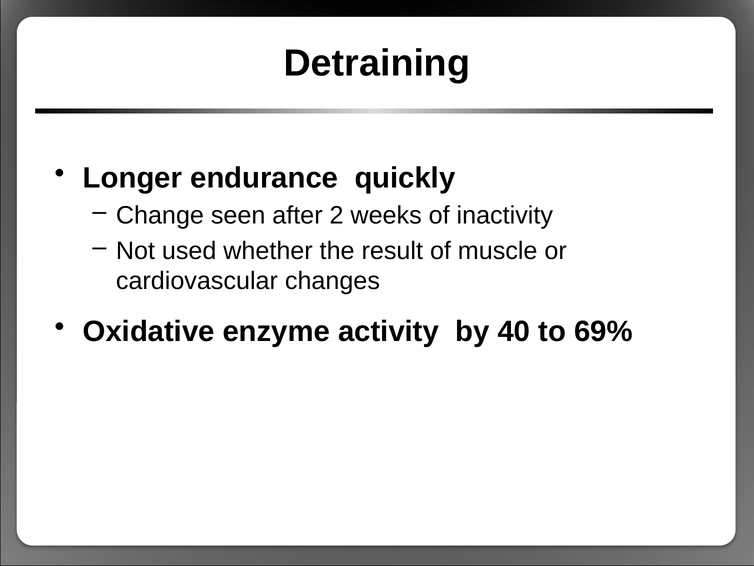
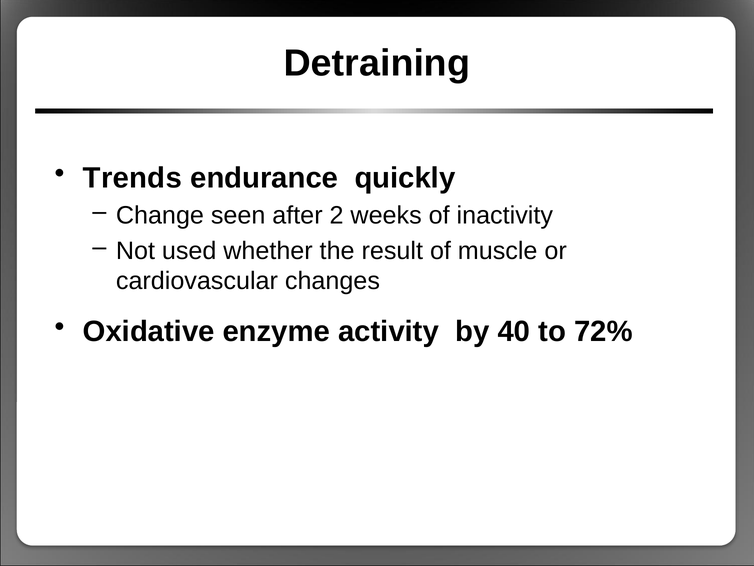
Longer: Longer -> Trends
69%: 69% -> 72%
